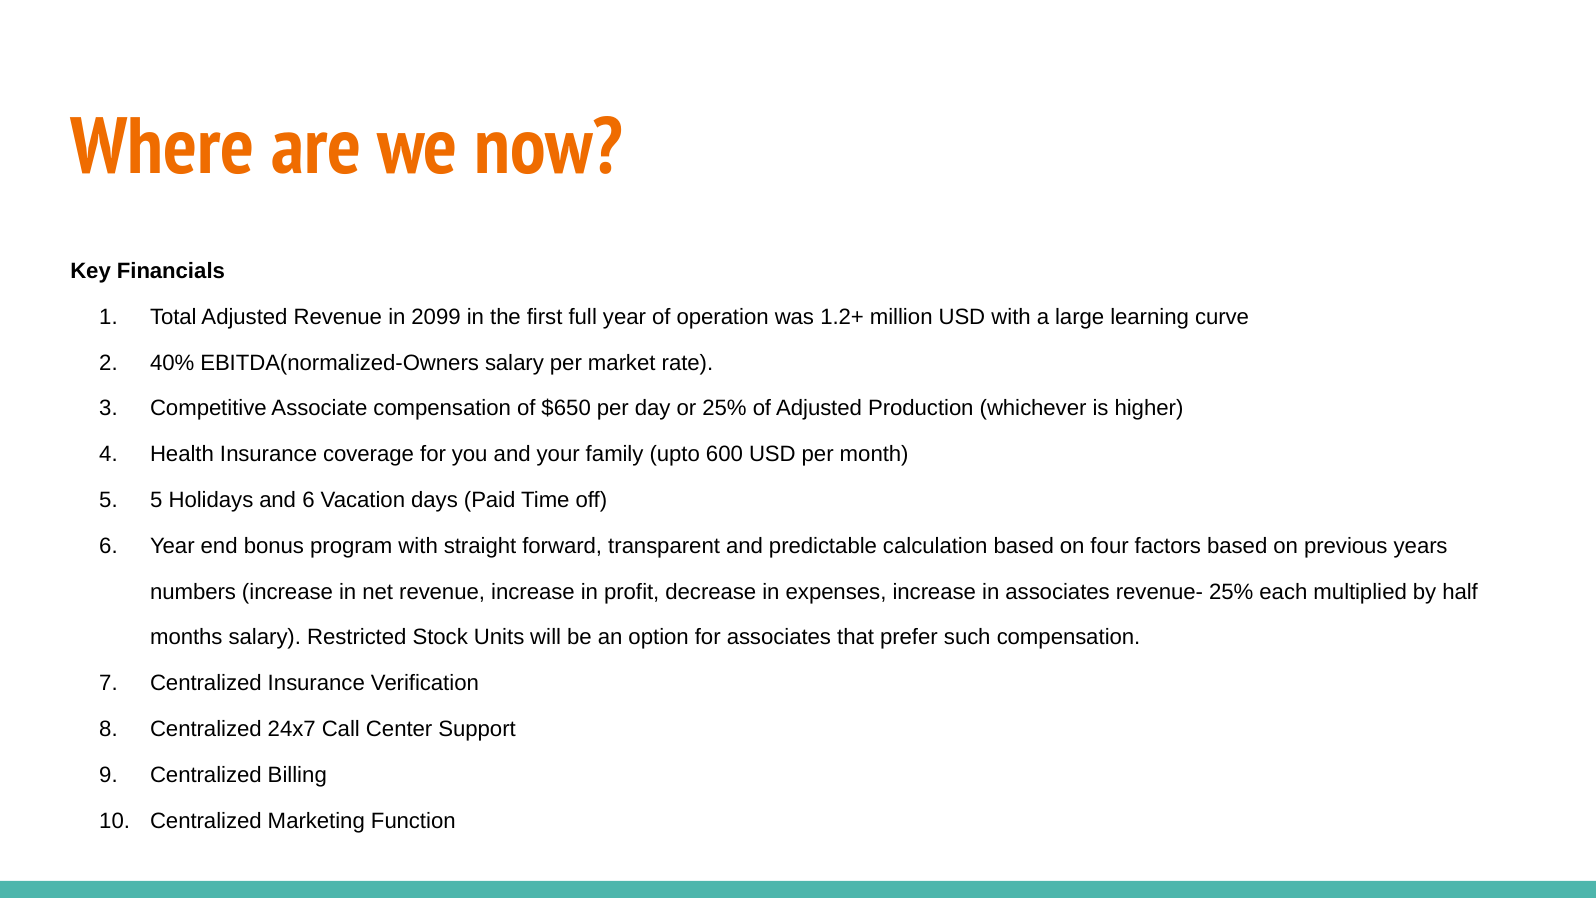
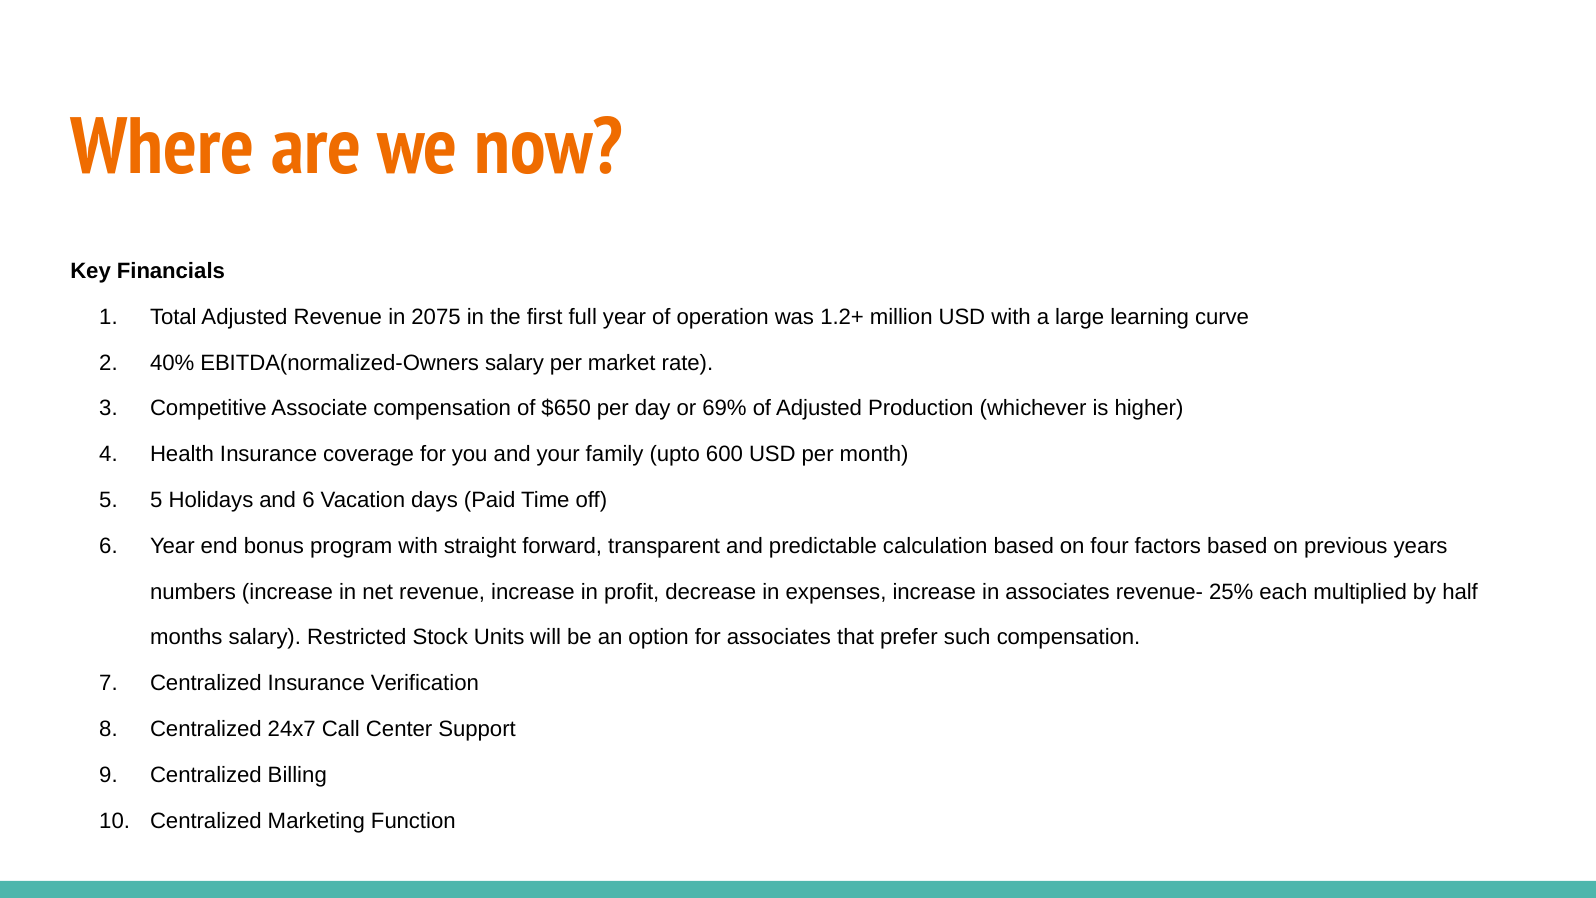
2099: 2099 -> 2075
or 25%: 25% -> 69%
